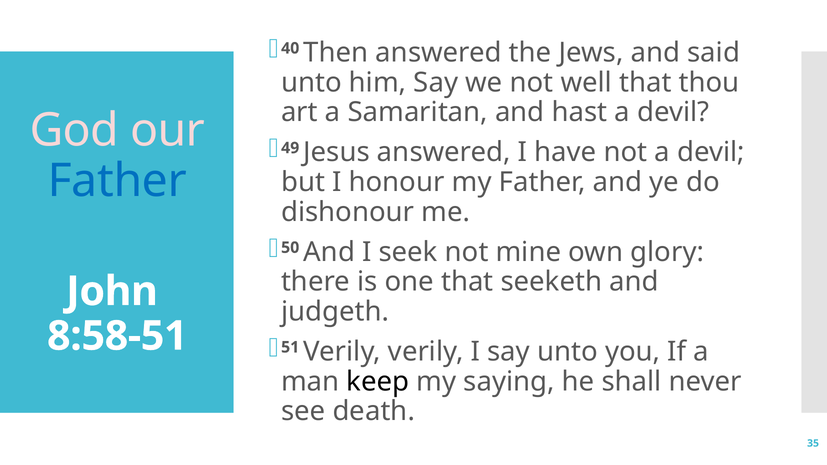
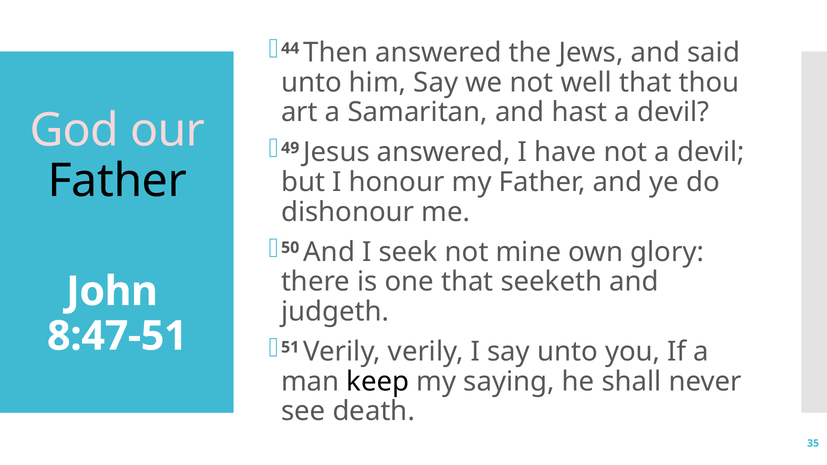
40: 40 -> 44
Father at (117, 181) colour: blue -> black
8:58-51: 8:58-51 -> 8:47-51
